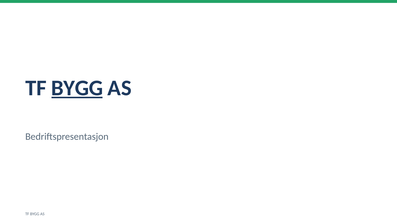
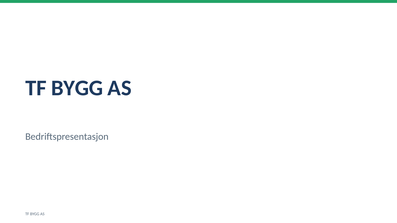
BYGG at (77, 88) underline: present -> none
